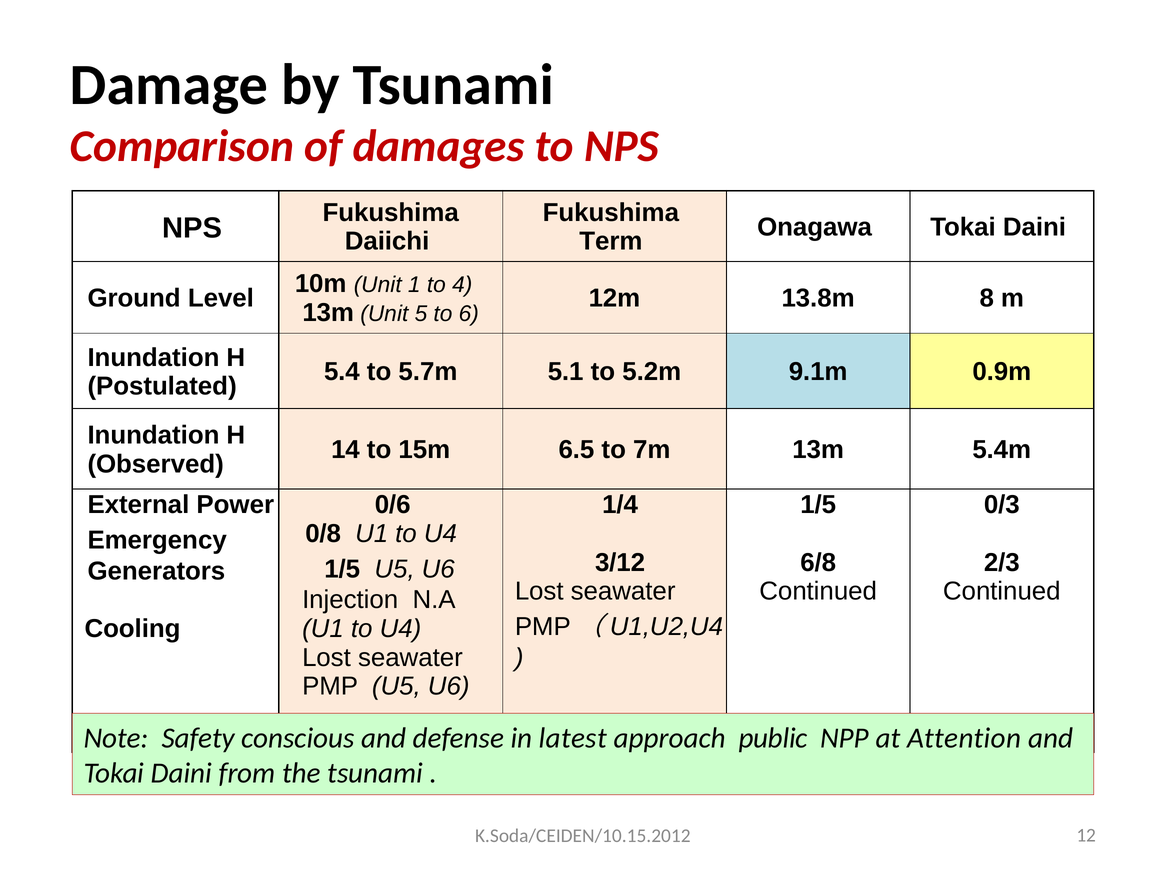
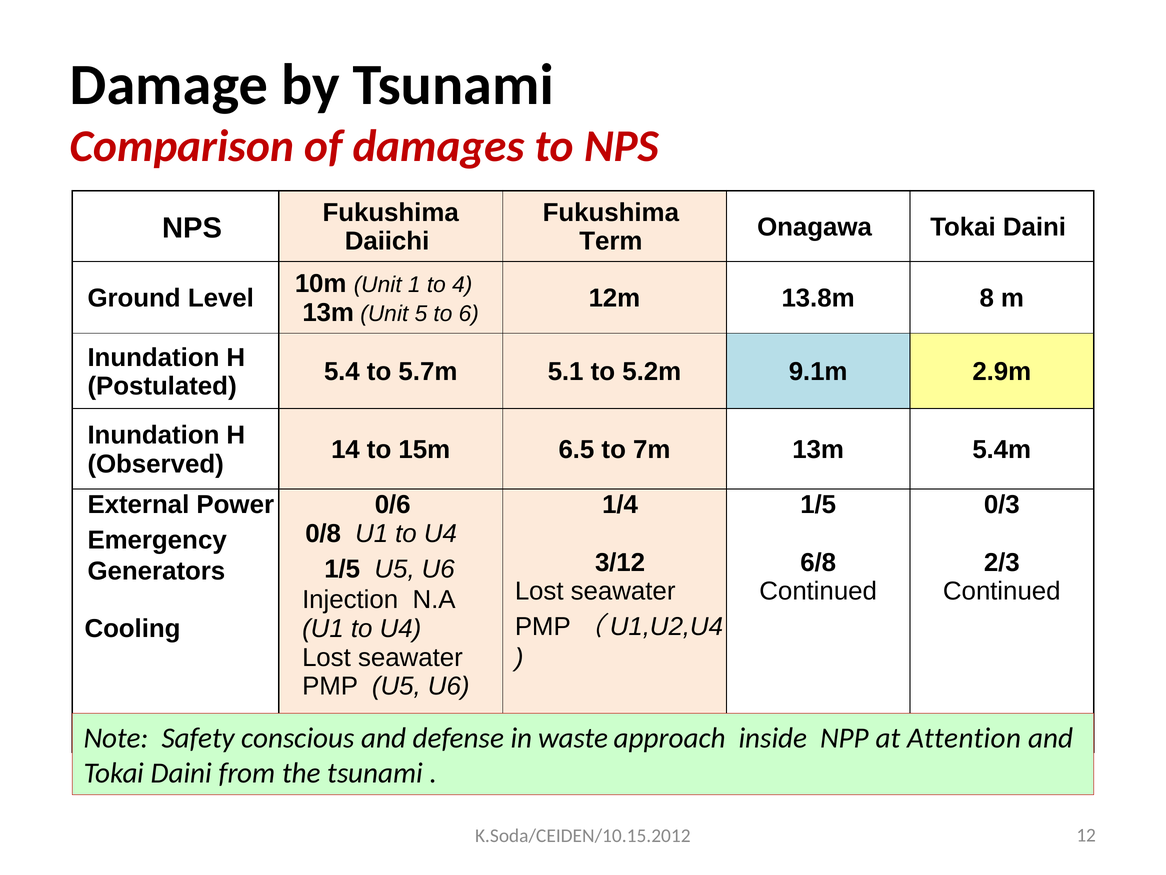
0.9m: 0.9m -> 2.9m
latest: latest -> waste
public: public -> inside
